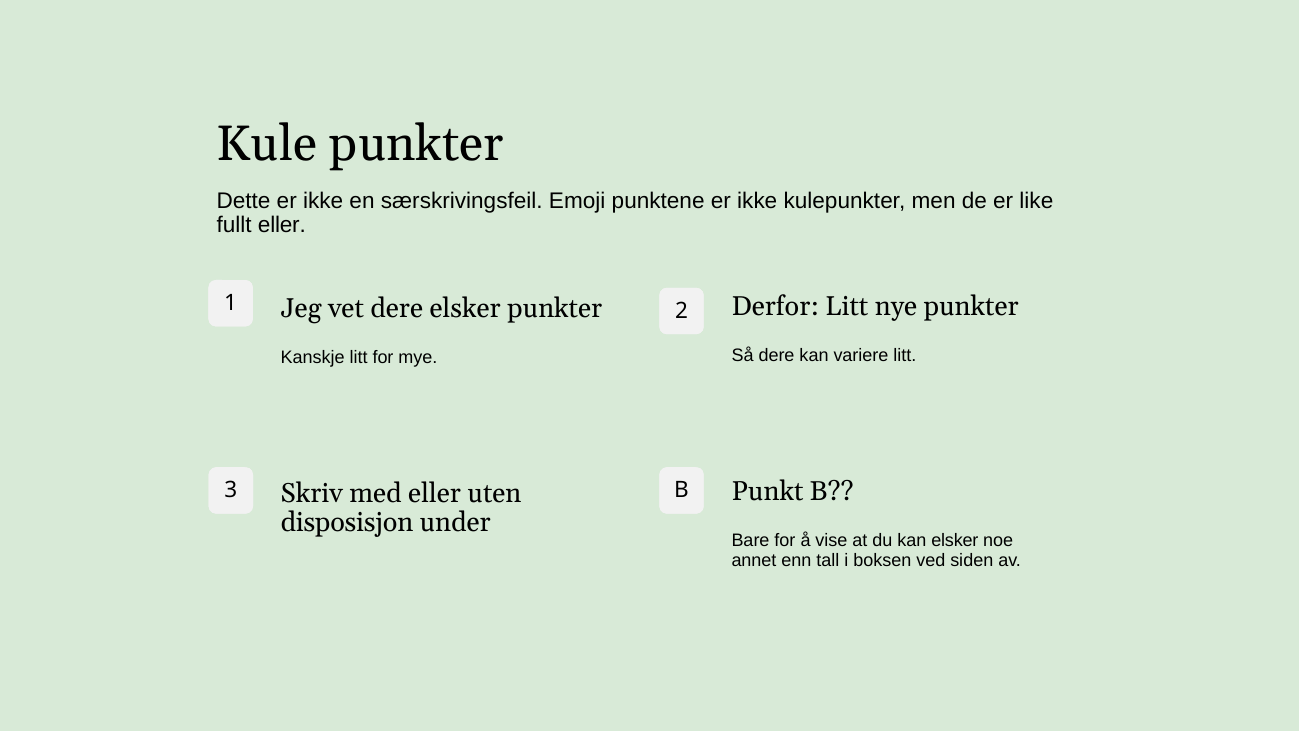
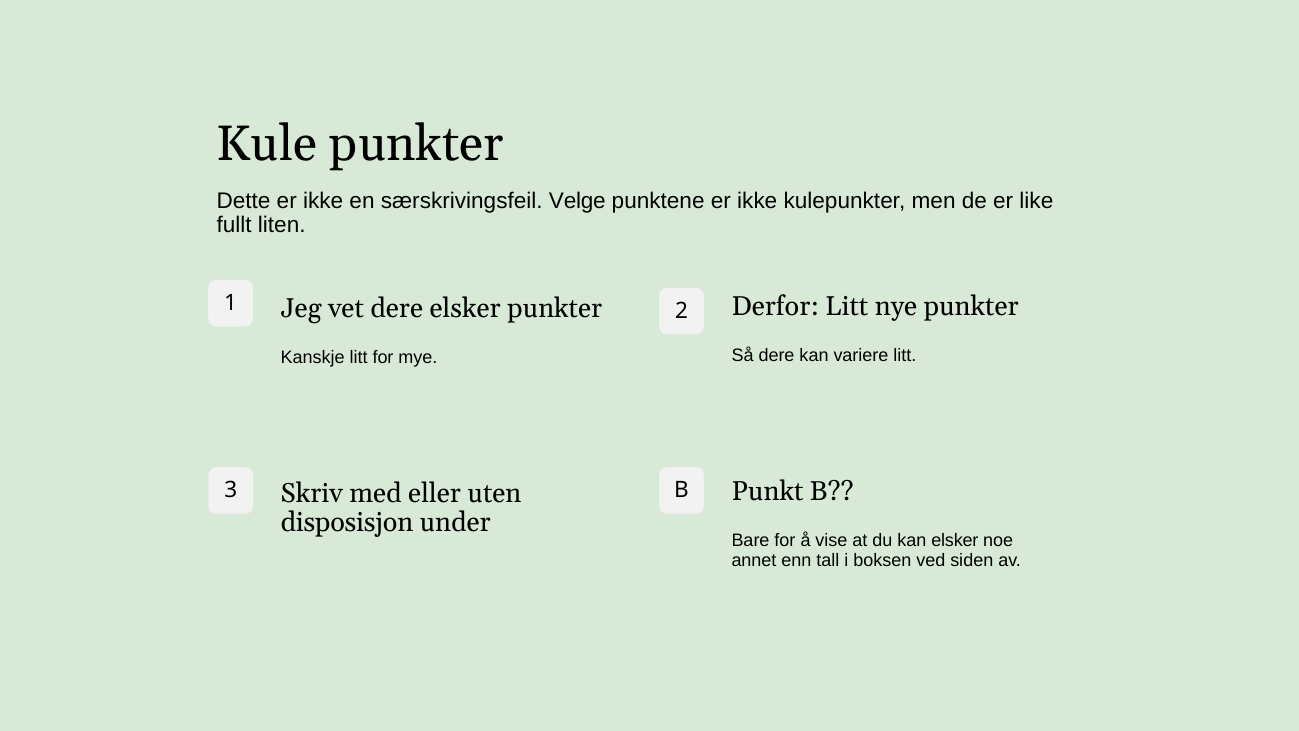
Emoji: Emoji -> Velge
fullt eller: eller -> liten
